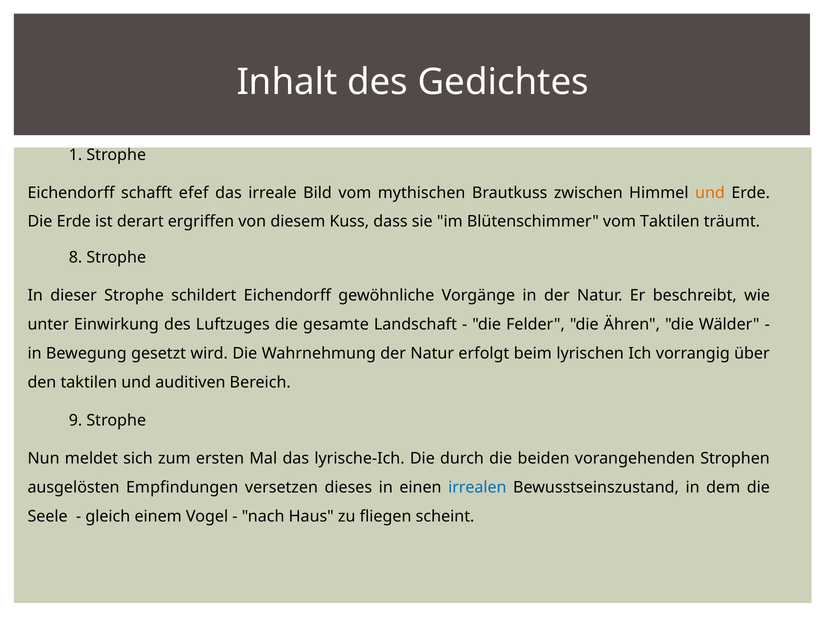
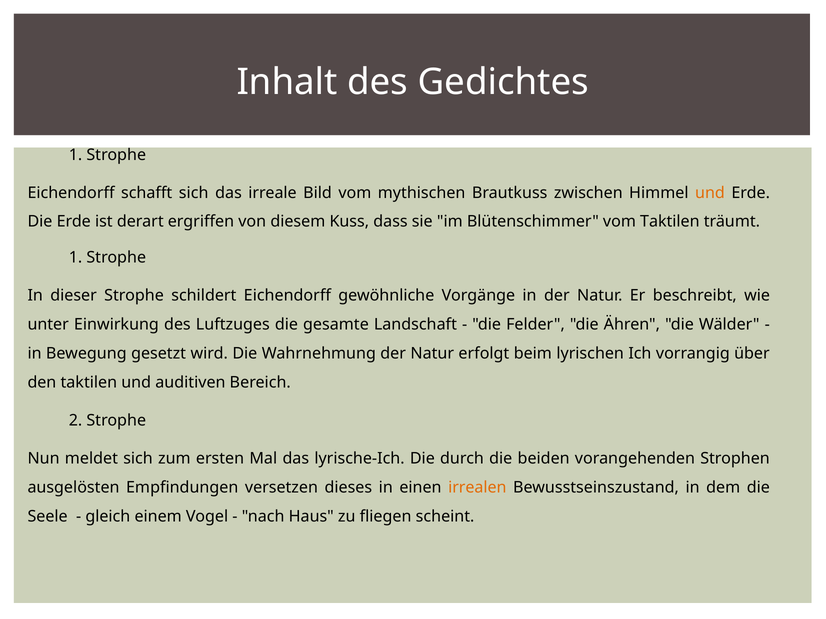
schafft efef: efef -> sich
8 at (76, 258): 8 -> 1
9: 9 -> 2
irrealen colour: blue -> orange
